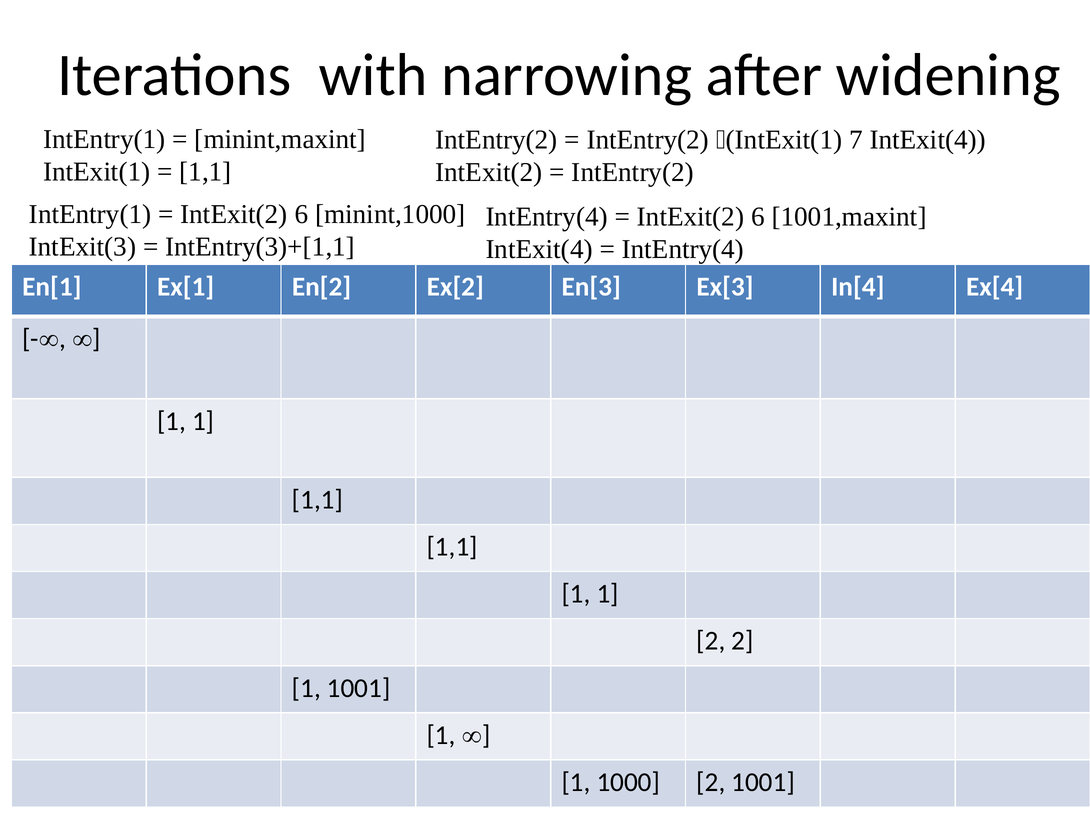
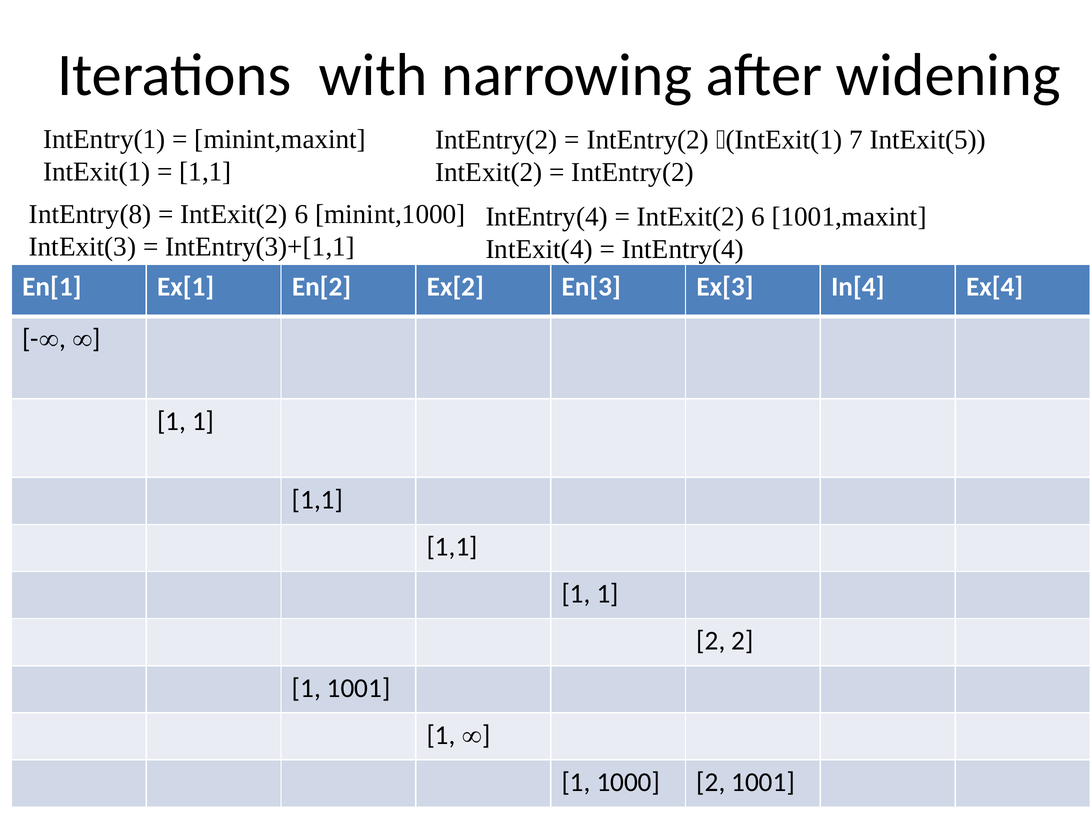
IntExit(4 at (928, 140): IntExit(4 -> IntExit(5
IntEntry(1 at (90, 214): IntEntry(1 -> IntEntry(8
